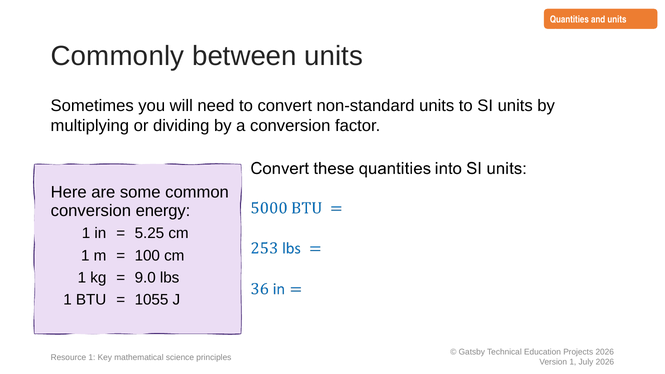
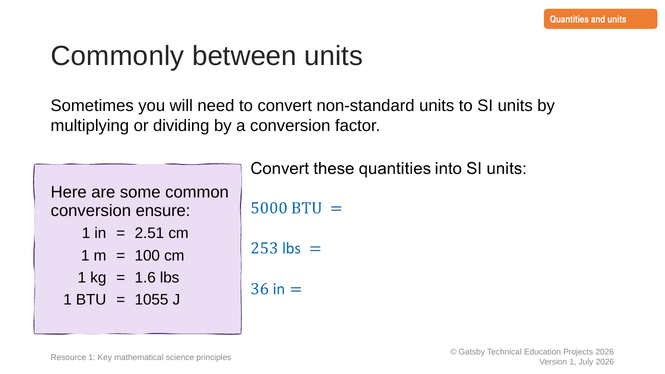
energy: energy -> ensure
5.25: 5.25 -> 2.51
9.0: 9.0 -> 1.6
